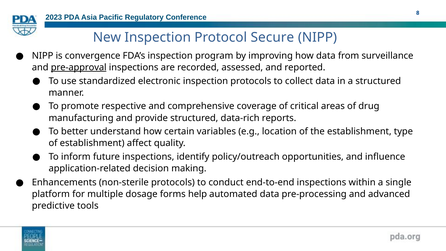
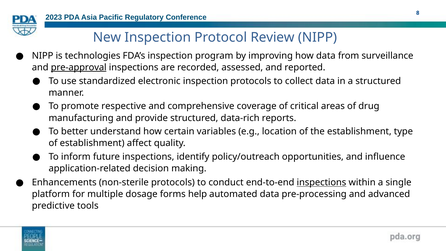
Secure: Secure -> Review
convergence: convergence -> technologies
inspections at (321, 182) underline: none -> present
